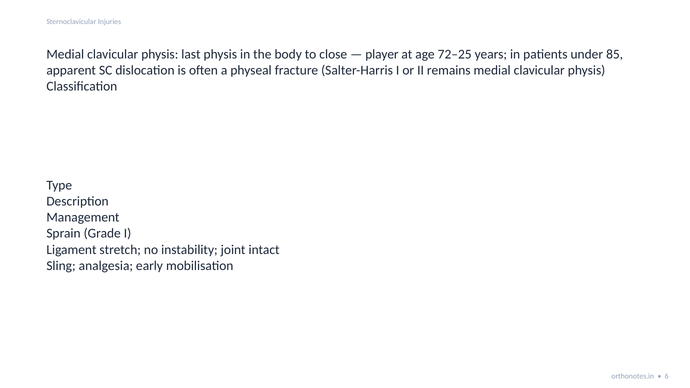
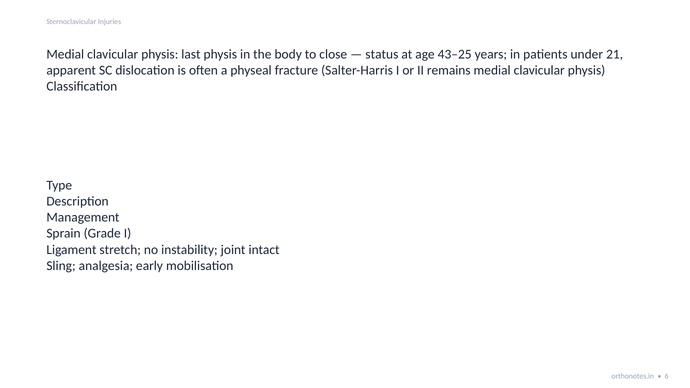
player: player -> status
72–25: 72–25 -> 43–25
85: 85 -> 21
